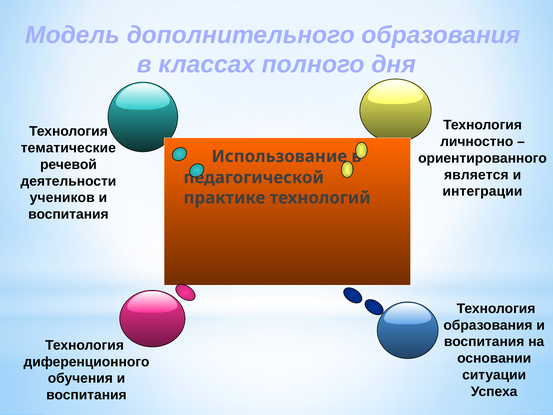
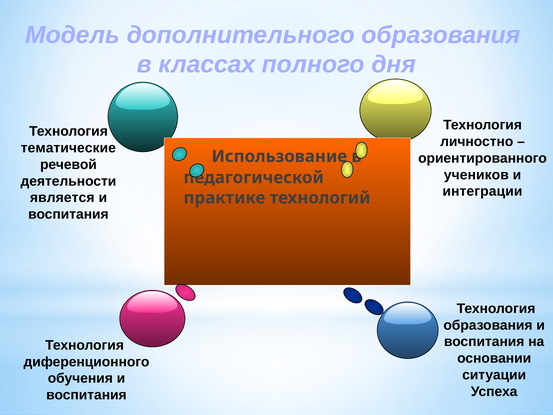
является: является -> учеников
учеников: учеников -> является
